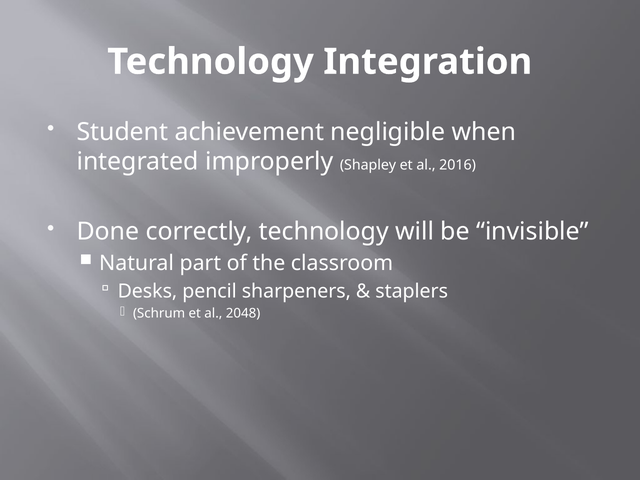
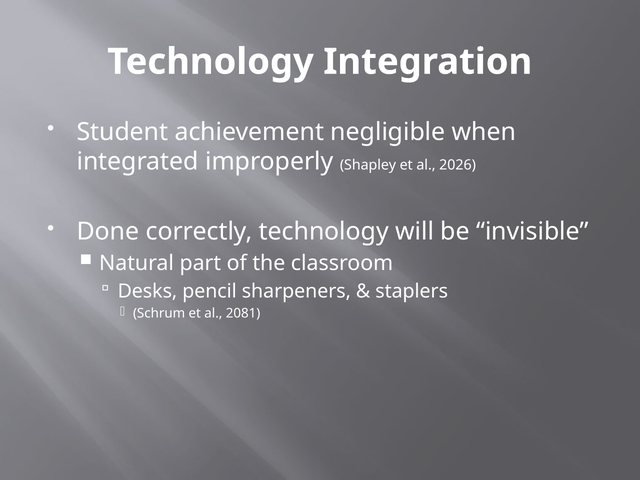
2016: 2016 -> 2026
2048: 2048 -> 2081
